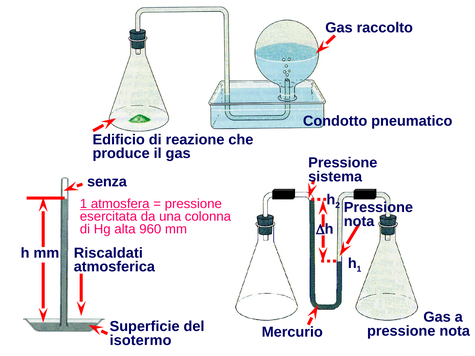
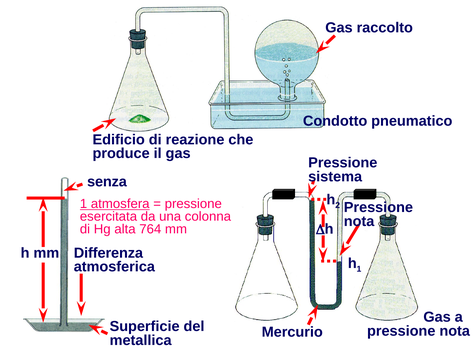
960: 960 -> 764
Riscaldati: Riscaldati -> Differenza
isotermo: isotermo -> metallica
